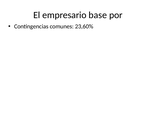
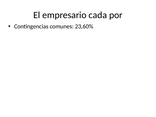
base: base -> cada
